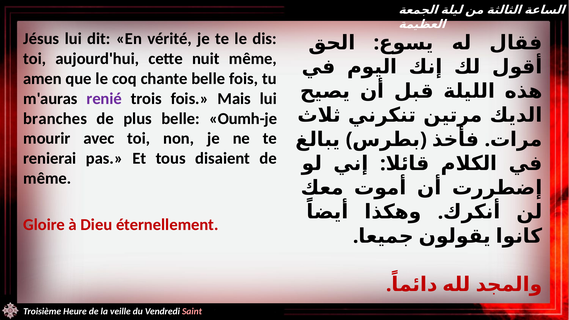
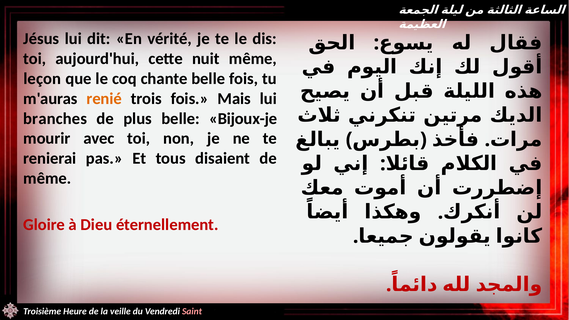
amen: amen -> leçon
renié colour: purple -> orange
Oumh-je: Oumh-je -> Bijoux-je
